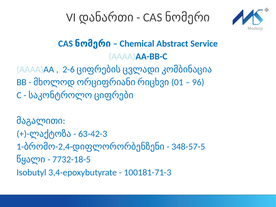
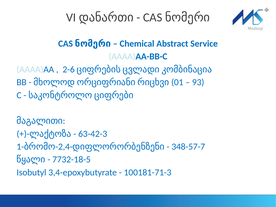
96: 96 -> 93
348-57-5: 348-57-5 -> 348-57-7
